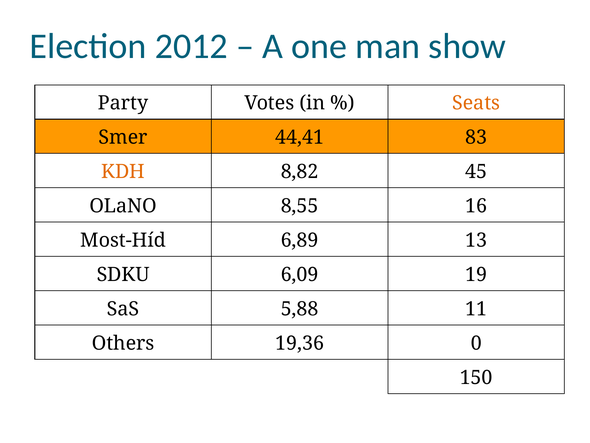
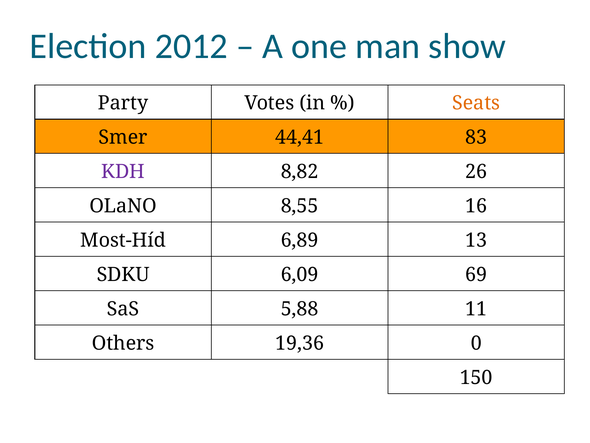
KDH colour: orange -> purple
45: 45 -> 26
19: 19 -> 69
